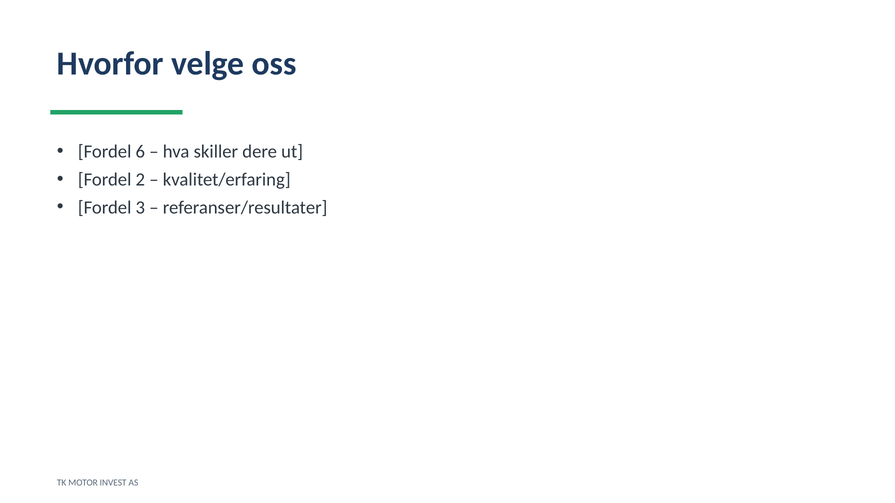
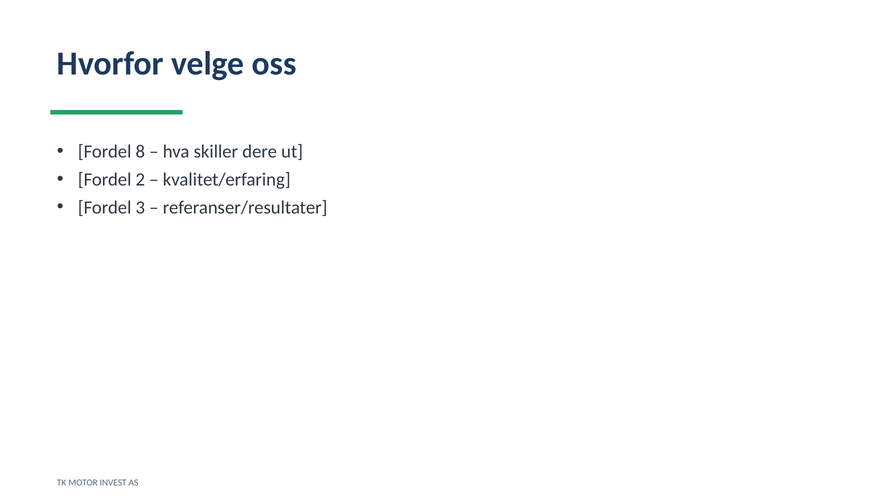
6: 6 -> 8
